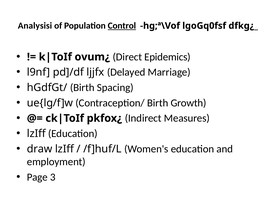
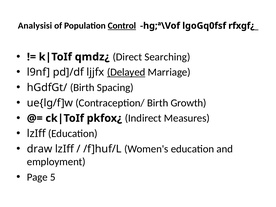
dfkg¿_: dfkg¿_ -> rfxgf¿_
ovum¿: ovum¿ -> qmdz¿
Epidemics: Epidemics -> Searching
Delayed underline: none -> present
3: 3 -> 5
